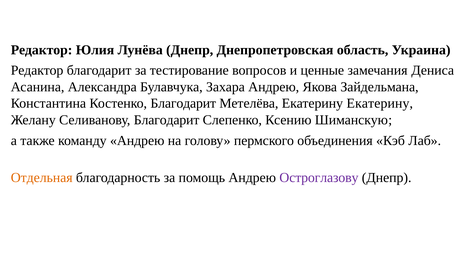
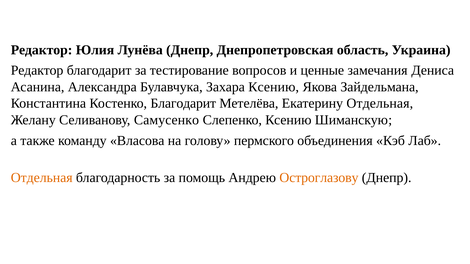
Захара Андрею: Андрею -> Ксению
Екатерину Екатерину: Екатерину -> Отдельная
Селиванову Благодарит: Благодарит -> Самусенко
команду Андрею: Андрею -> Власова
Остроглазову colour: purple -> orange
